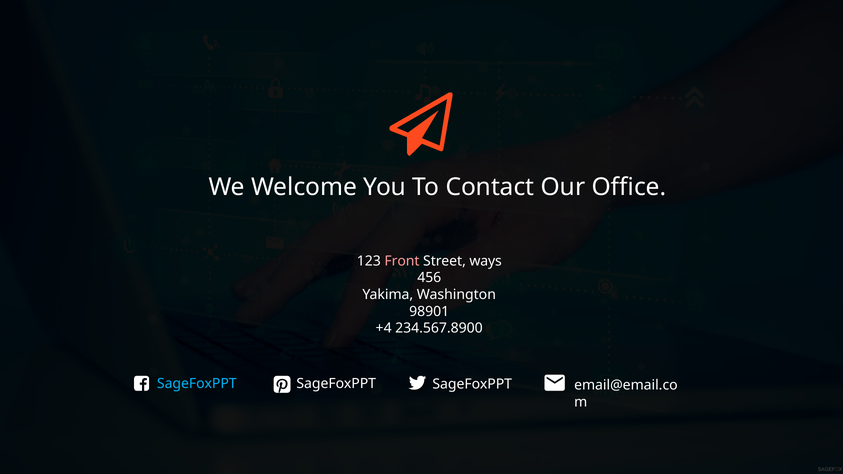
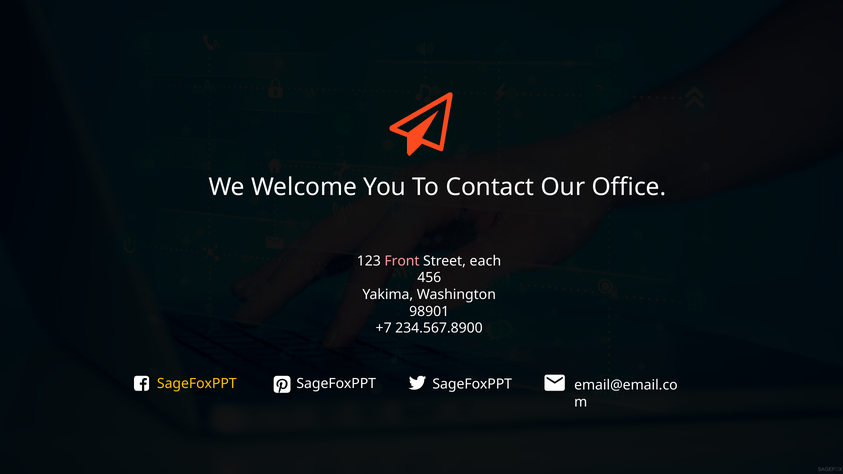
ways: ways -> each
+4: +4 -> +7
SageFoxPPT at (197, 384) colour: light blue -> yellow
